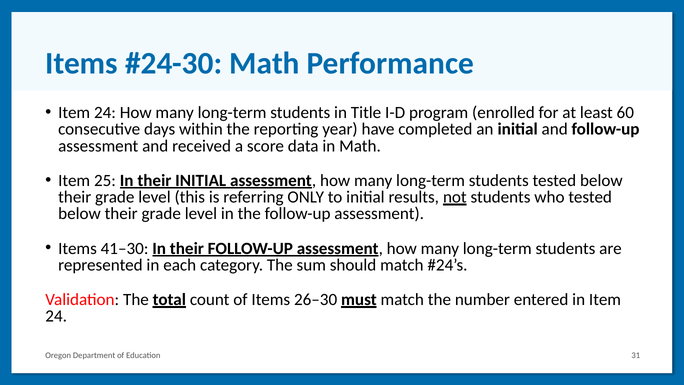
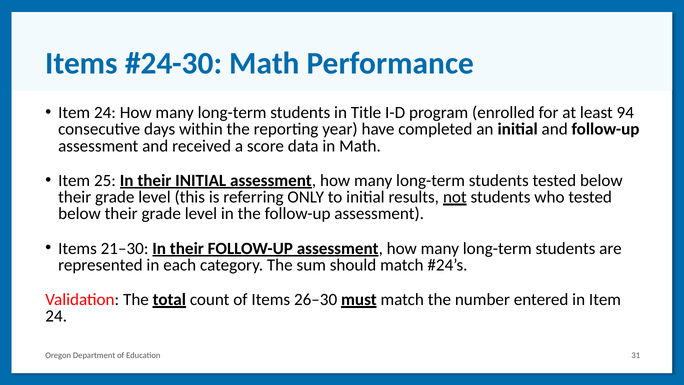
60: 60 -> 94
41–30: 41–30 -> 21–30
